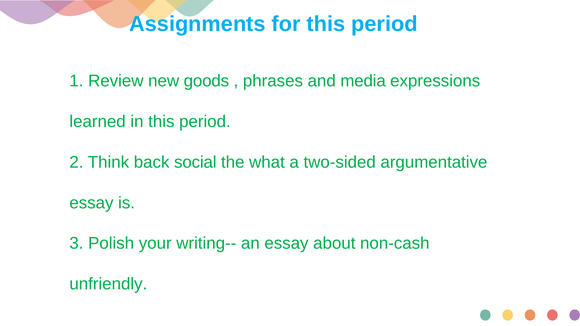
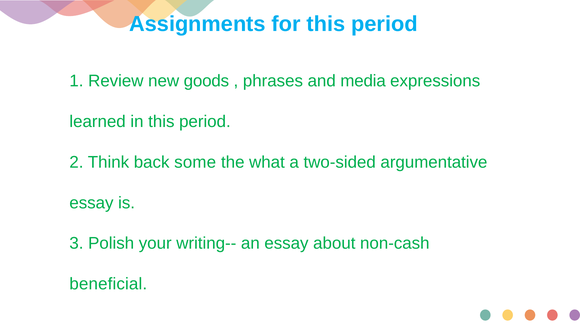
social: social -> some
unfriendly: unfriendly -> beneficial
